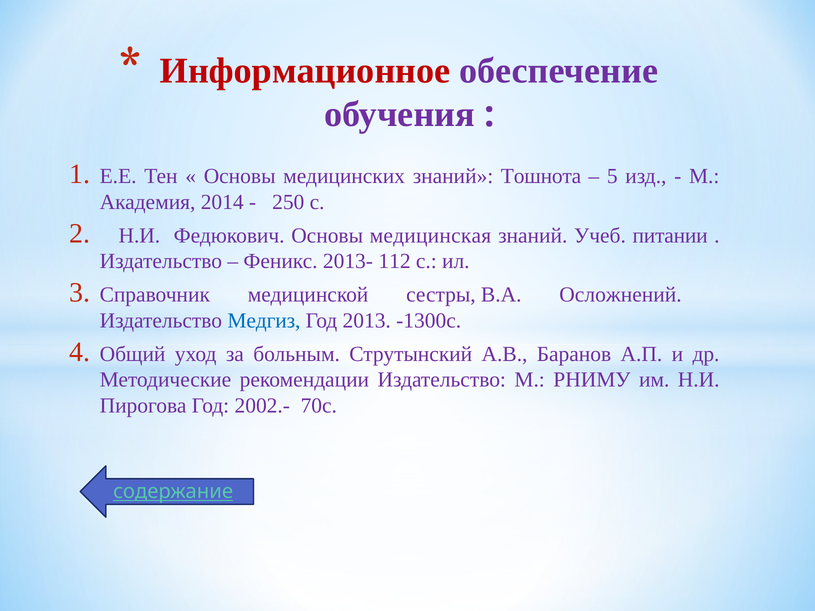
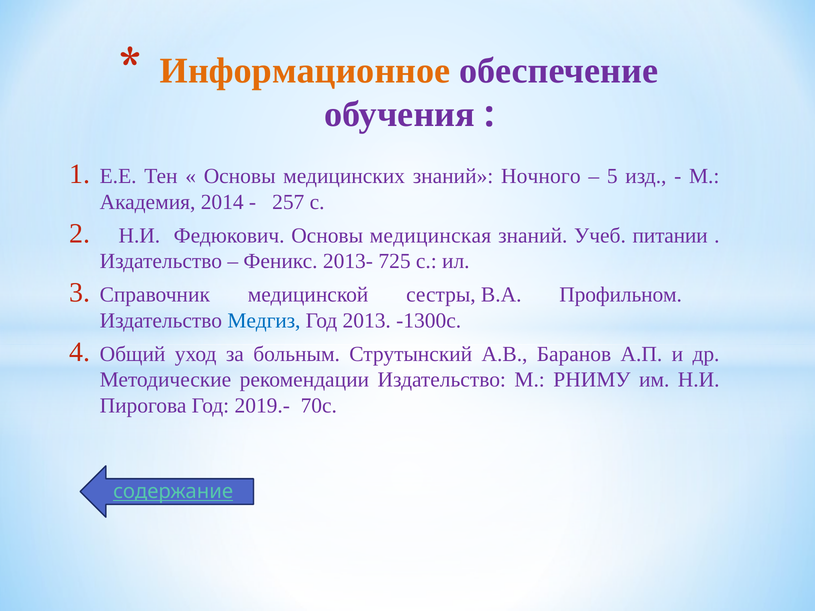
Информационное colour: red -> orange
Тошнота: Тошнота -> Ночного
250: 250 -> 257
112: 112 -> 725
Осложнений: Осложнений -> Профильном
2002.-: 2002.- -> 2019.-
